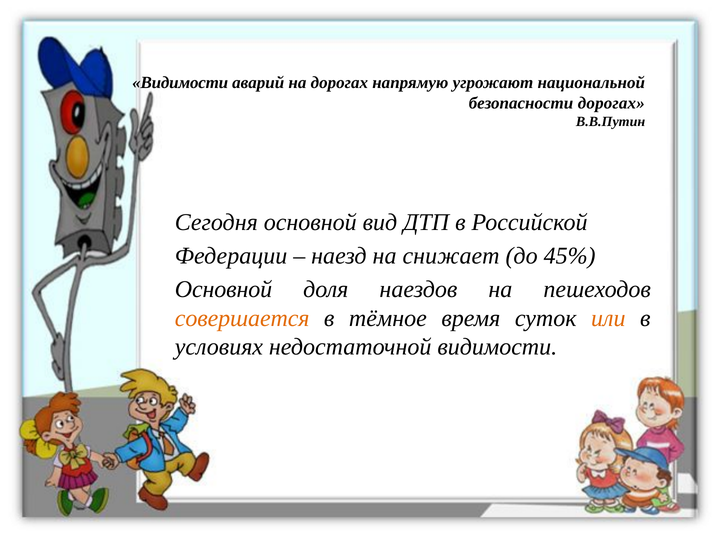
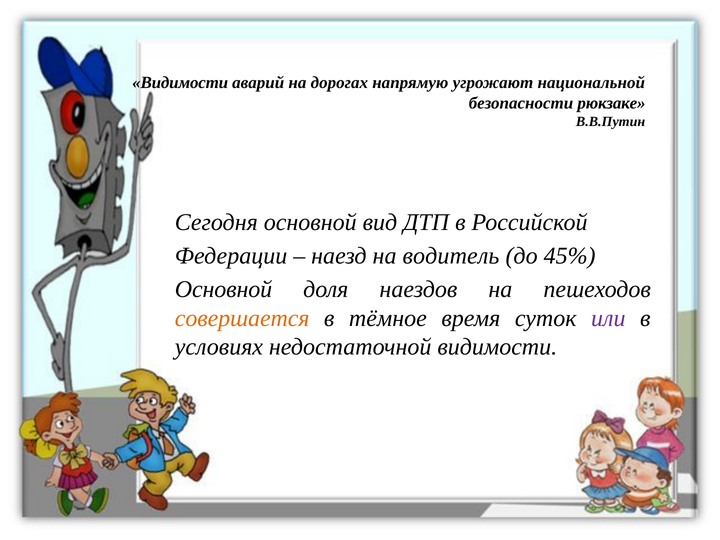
безопасности дорогах: дорогах -> рюкзаке
снижает: снижает -> водитель
или colour: orange -> purple
